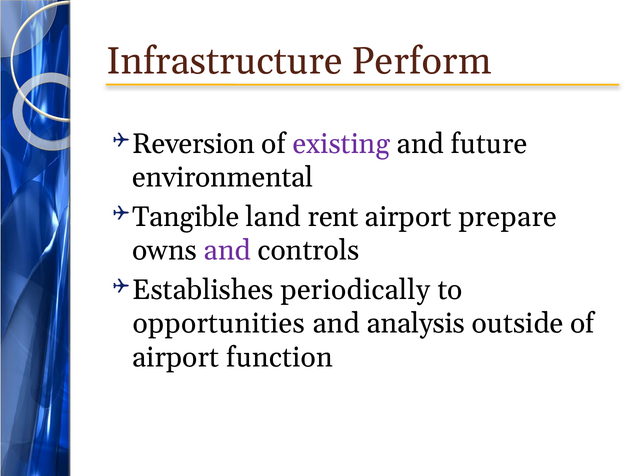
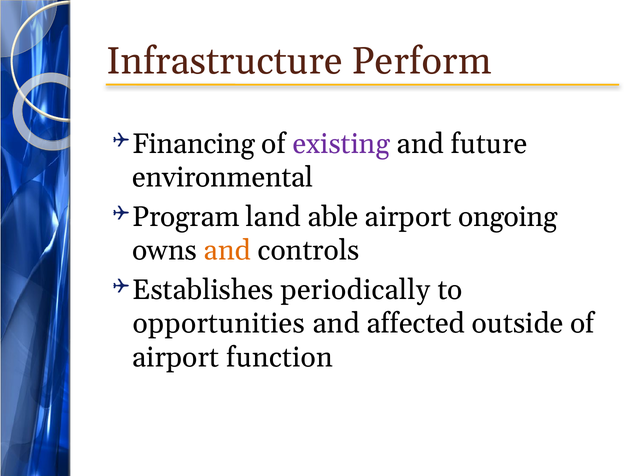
Reversion: Reversion -> Financing
Tangible: Tangible -> Program
rent: rent -> able
prepare: prepare -> ongoing
and at (227, 251) colour: purple -> orange
analysis: analysis -> affected
